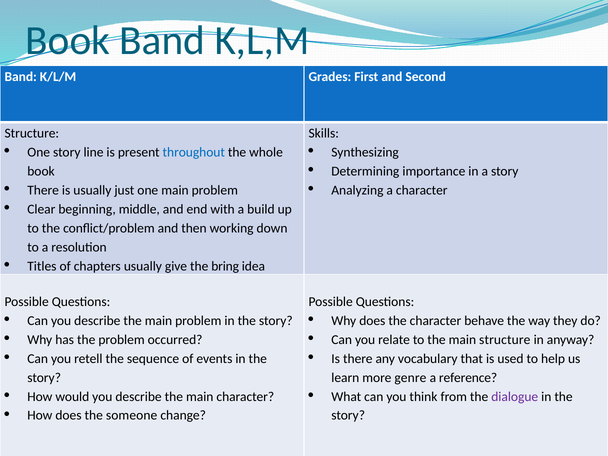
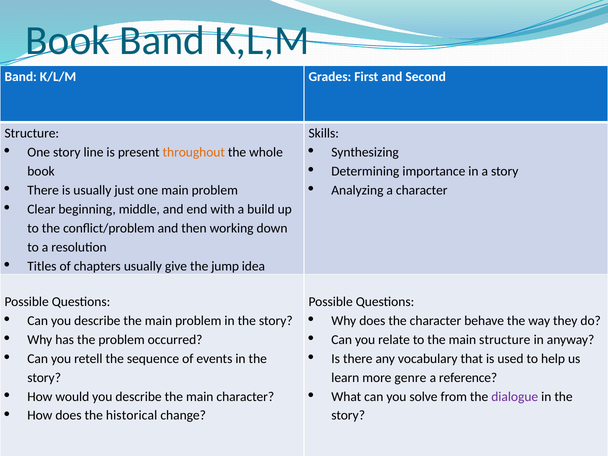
throughout colour: blue -> orange
bring: bring -> jump
think: think -> solve
someone: someone -> historical
